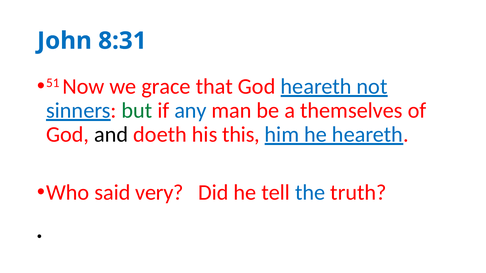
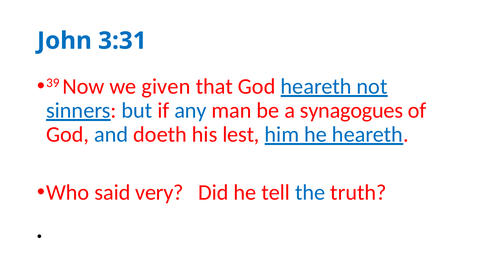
8:31: 8:31 -> 3:31
51: 51 -> 39
grace: grace -> given
but colour: green -> blue
themselves: themselves -> synagogues
and colour: black -> blue
this: this -> lest
